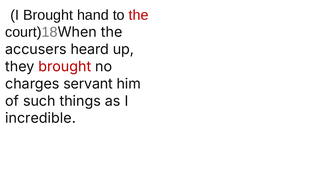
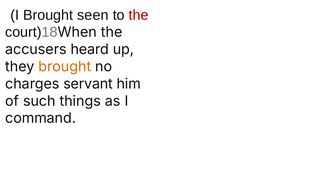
hand: hand -> seen
brought at (65, 66) colour: red -> orange
incredible: incredible -> command
